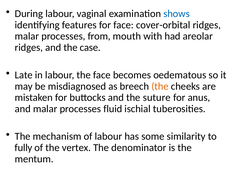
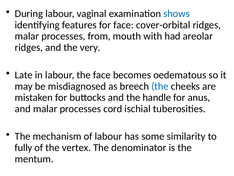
case: case -> very
the at (160, 86) colour: orange -> blue
suture: suture -> handle
fluid: fluid -> cord
